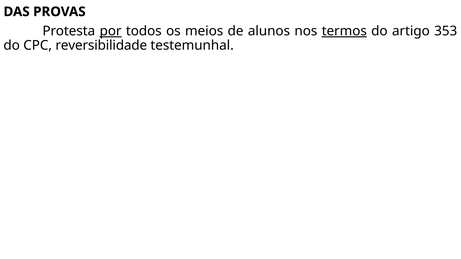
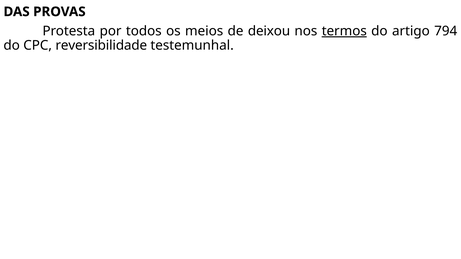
por underline: present -> none
alunos: alunos -> deixou
353: 353 -> 794
